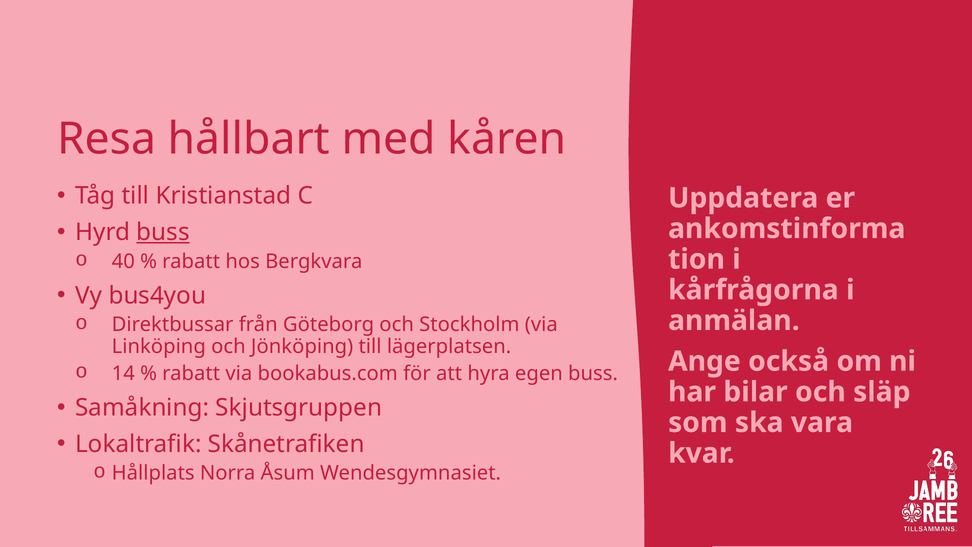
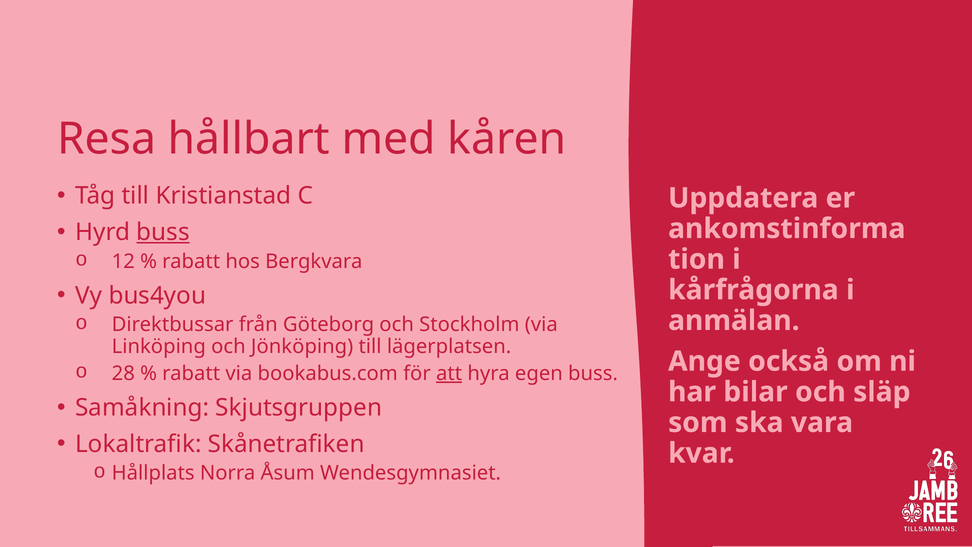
40: 40 -> 12
14: 14 -> 28
att underline: none -> present
